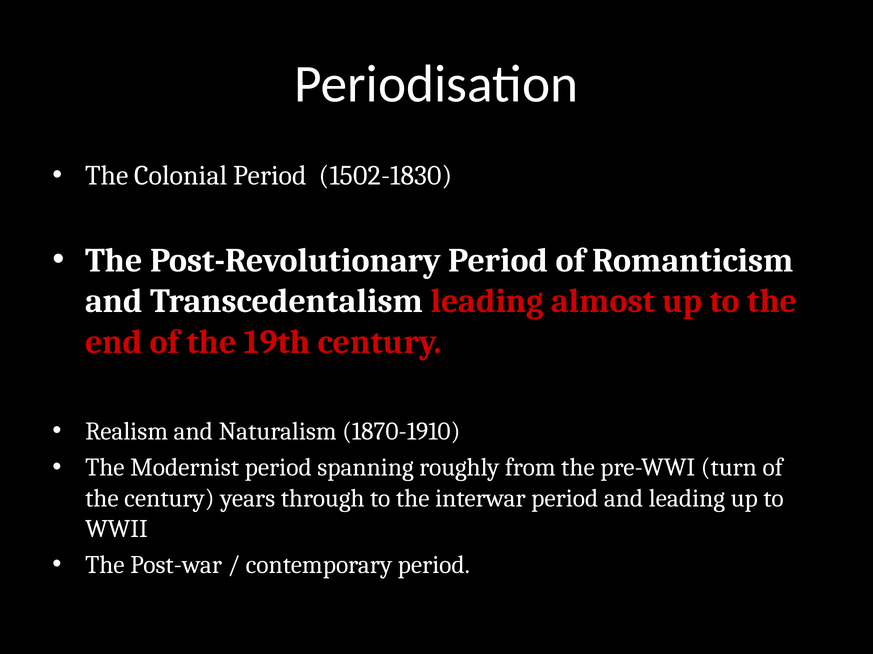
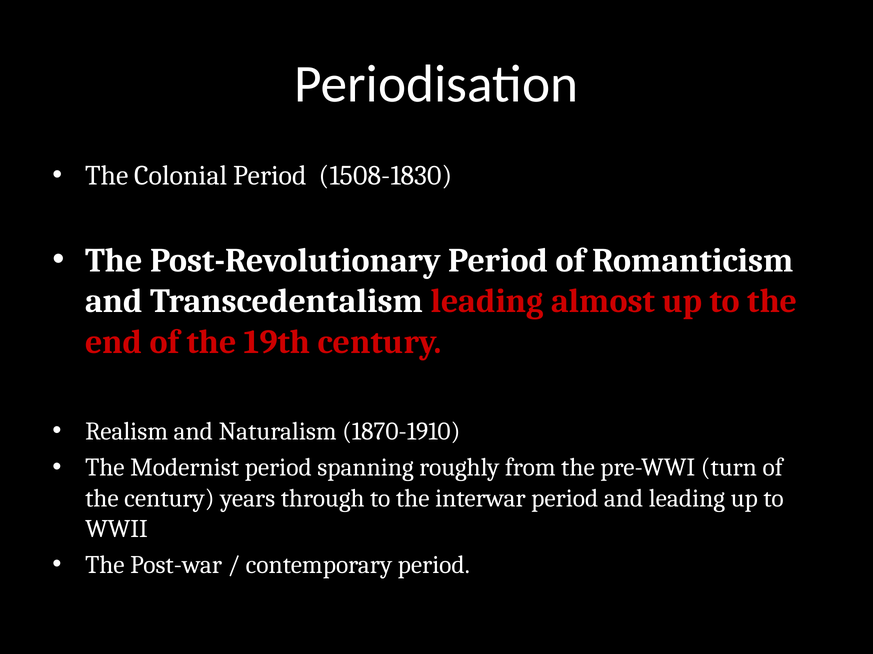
1502-1830: 1502-1830 -> 1508-1830
